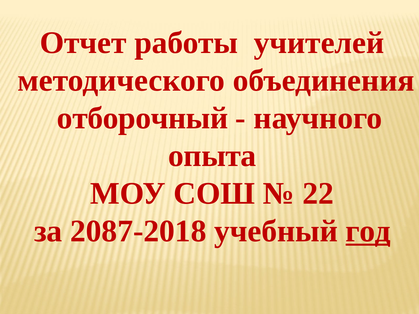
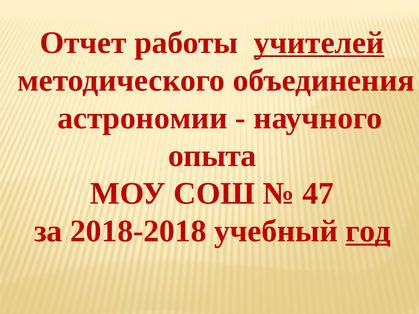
учителей underline: none -> present
отборочный: отборочный -> астрономии
22: 22 -> 47
2087-2018: 2087-2018 -> 2018-2018
